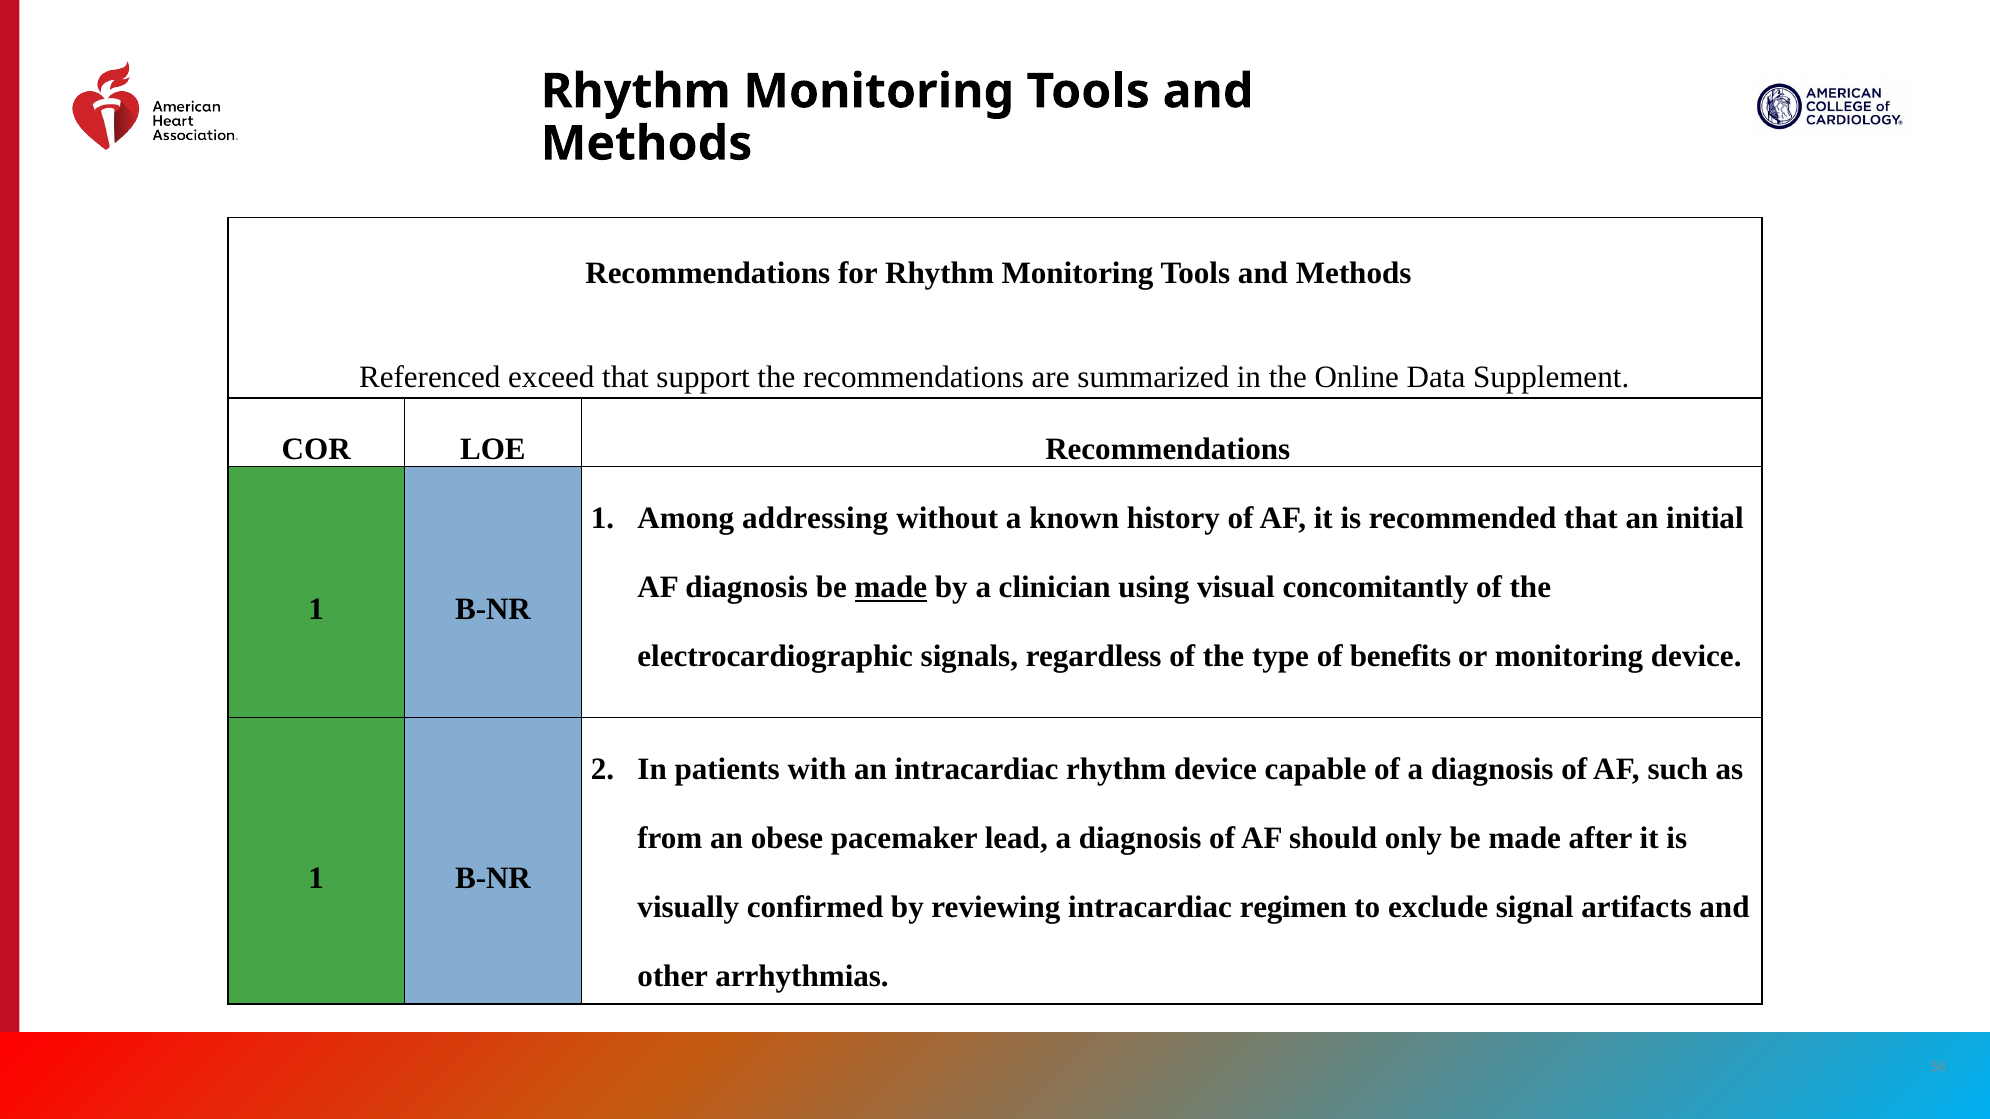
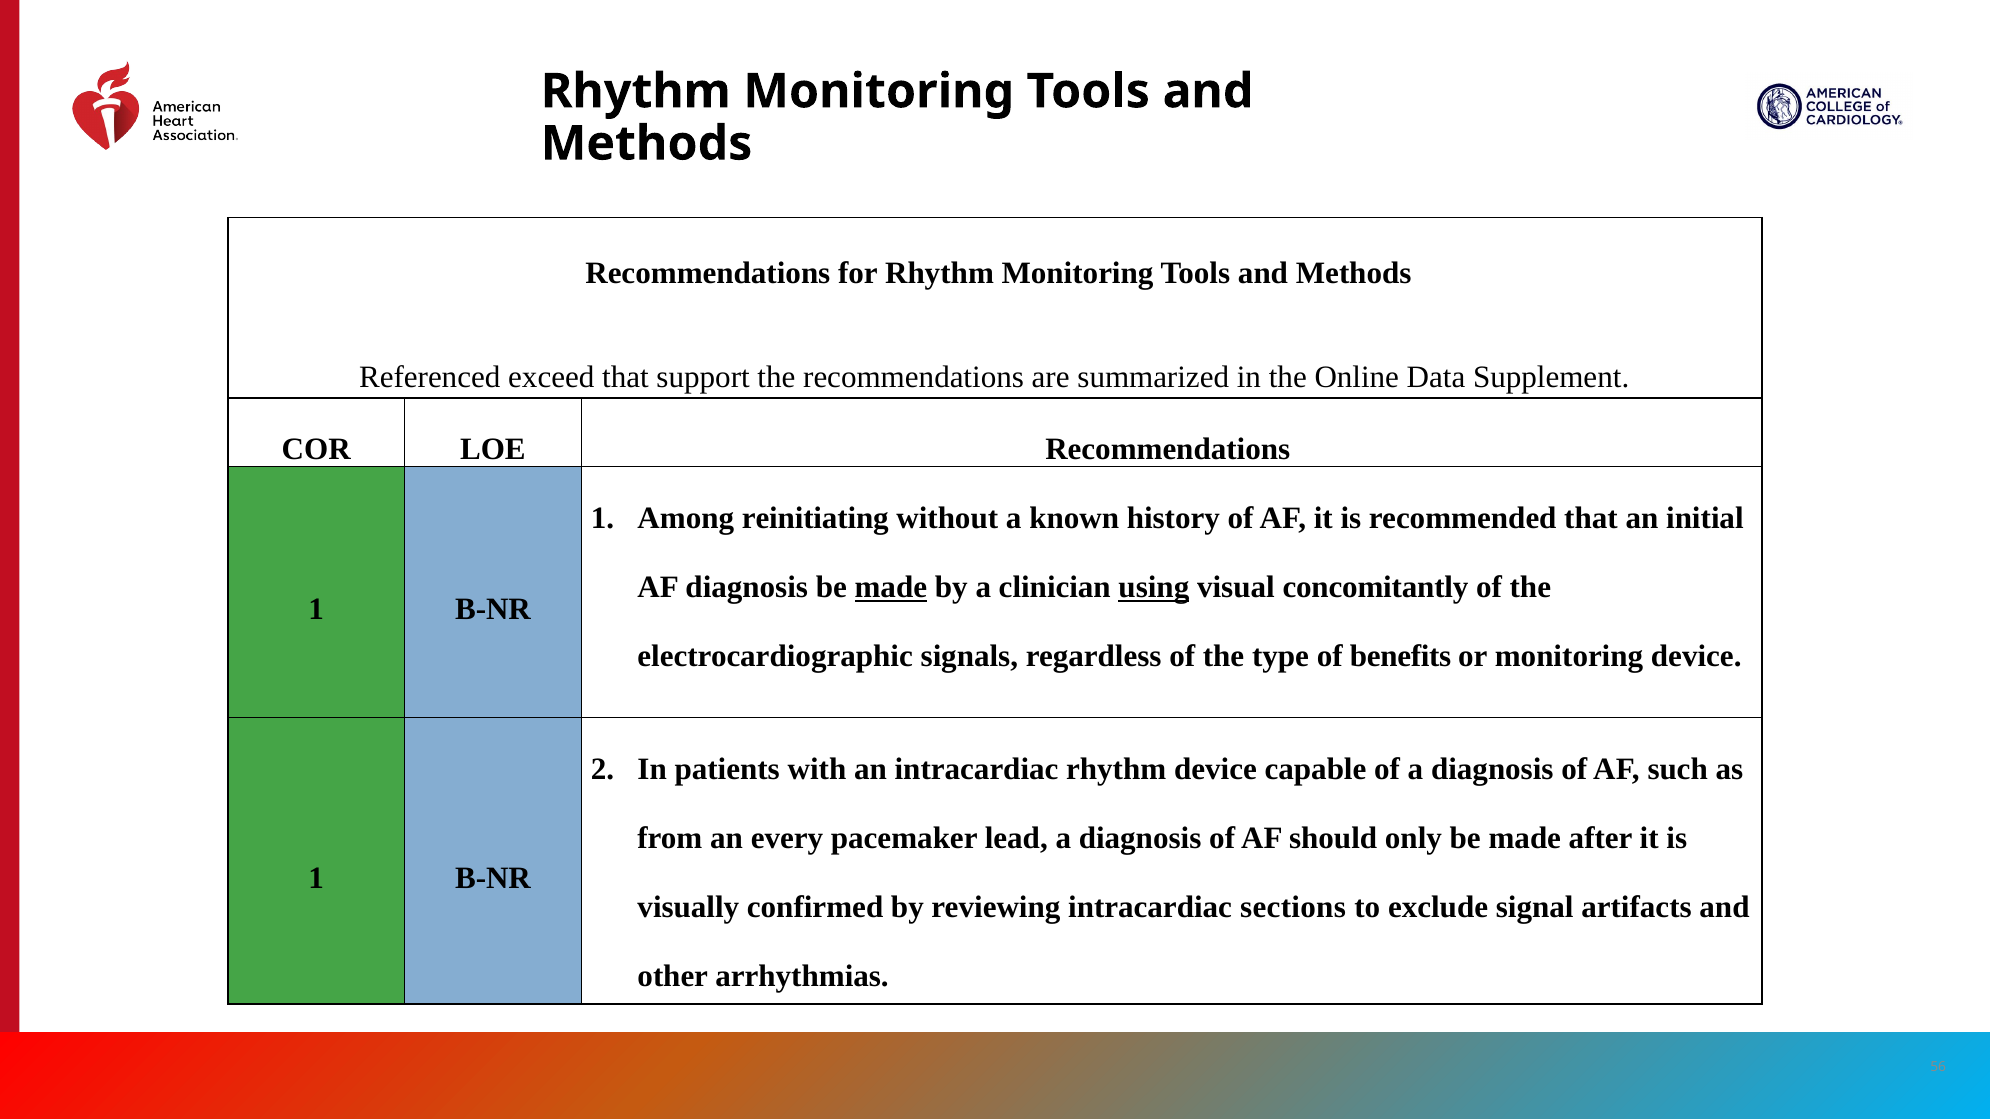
addressing: addressing -> reinitiating
using underline: none -> present
obese: obese -> every
regimen: regimen -> sections
